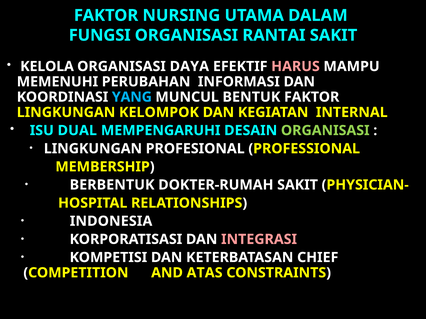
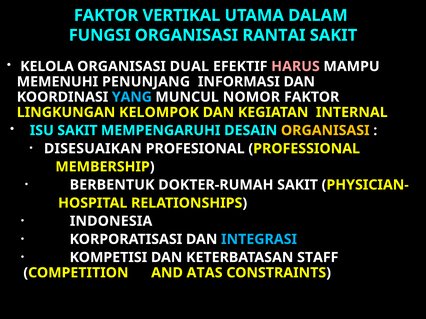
NURSING: NURSING -> VERTIKAL
DAYA: DAYA -> DUAL
PERUBAHAN: PERUBAHAN -> PENUNJANG
BENTUK: BENTUK -> NOMOR
ISU DUAL: DUAL -> SAKIT
ORGANISASI at (325, 131) colour: light green -> yellow
LINGKUNGAN at (93, 149): LINGKUNGAN -> DISESUAIKAN
INTEGRASI colour: pink -> light blue
CHIEF: CHIEF -> STAFF
